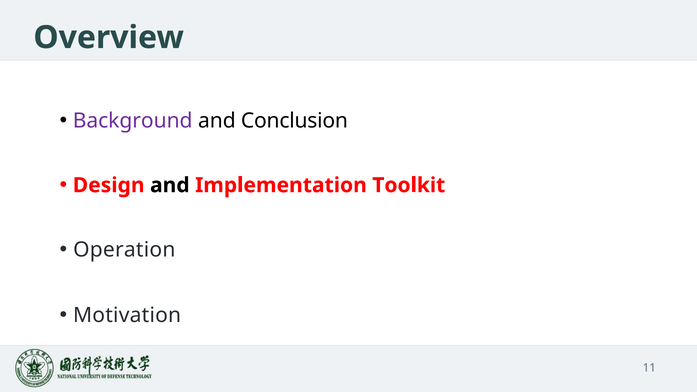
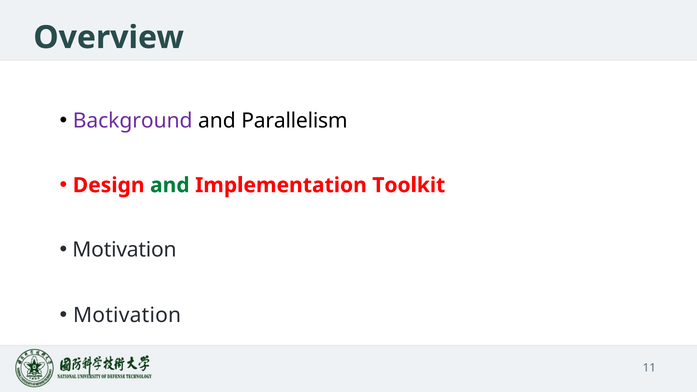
Conclusion: Conclusion -> Parallelism
and at (170, 185) colour: black -> green
Operation at (124, 250): Operation -> Motivation
